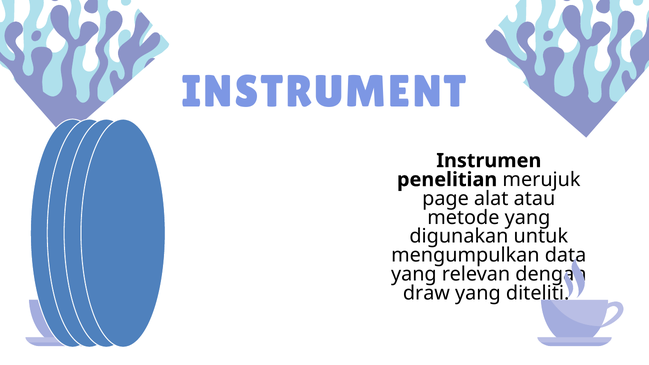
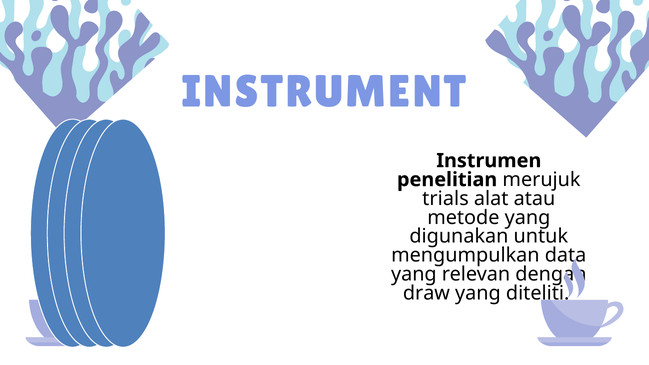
page: page -> trials
